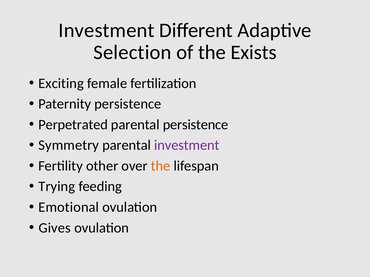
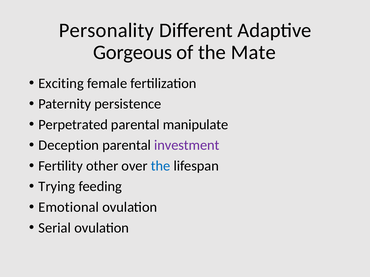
Investment at (106, 30): Investment -> Personality
Selection: Selection -> Gorgeous
Exists: Exists -> Mate
parental persistence: persistence -> manipulate
Symmetry: Symmetry -> Deception
the at (161, 166) colour: orange -> blue
Gives: Gives -> Serial
